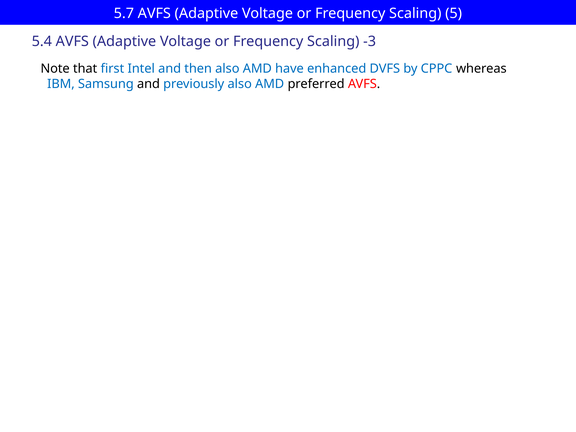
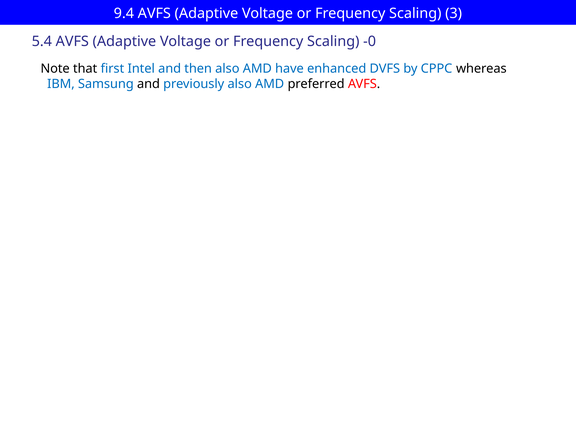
5.7: 5.7 -> 9.4
5: 5 -> 3
-3: -3 -> -0
